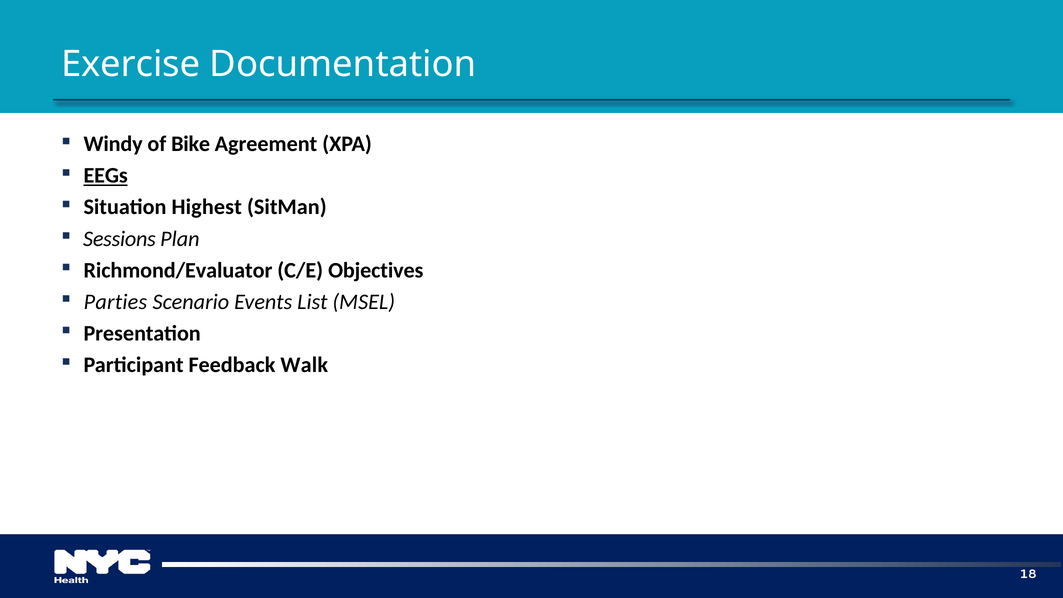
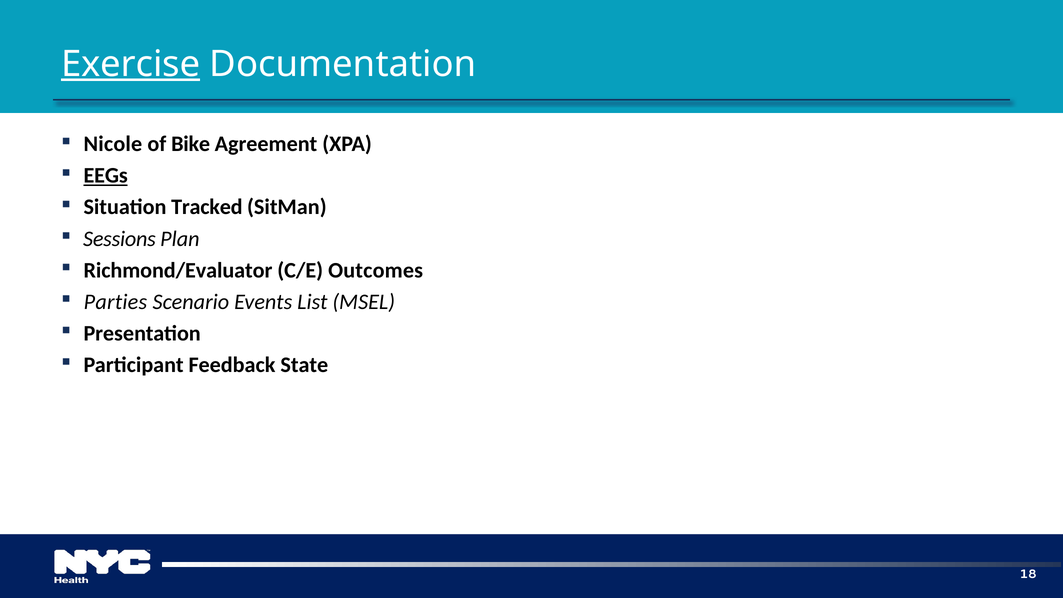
Exercise underline: none -> present
Windy: Windy -> Nicole
Highest: Highest -> Tracked
Objectives: Objectives -> Outcomes
Walk: Walk -> State
